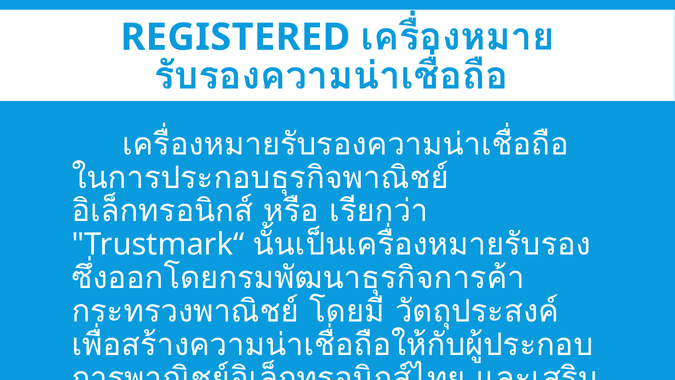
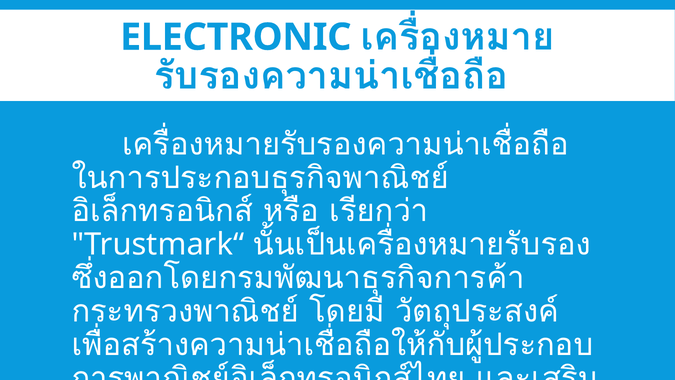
REGISTERED: REGISTERED -> ELECTRONIC
